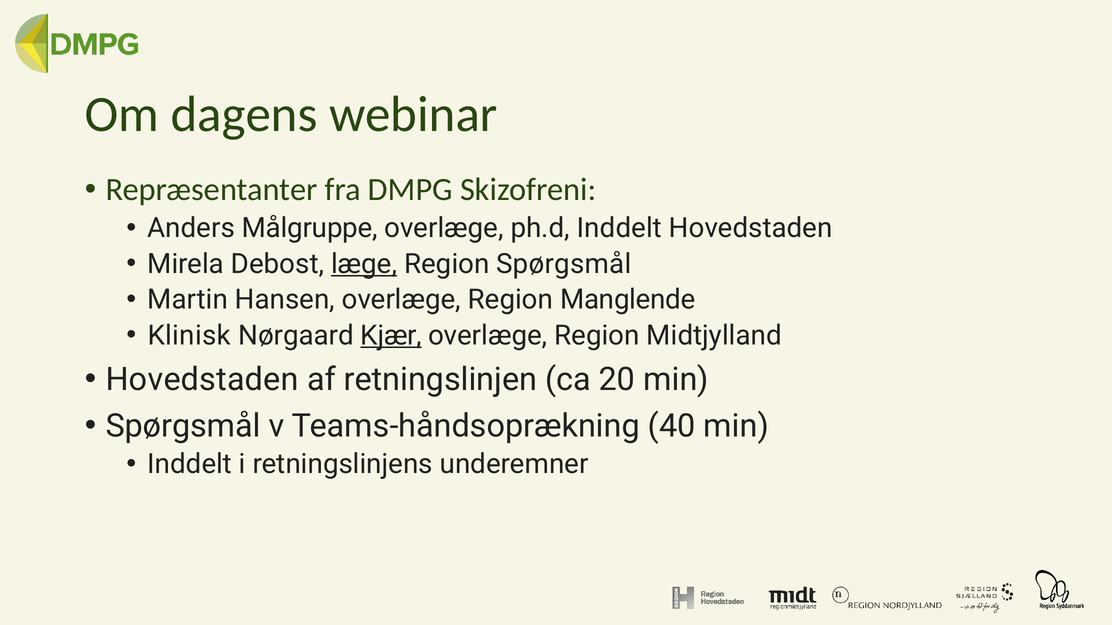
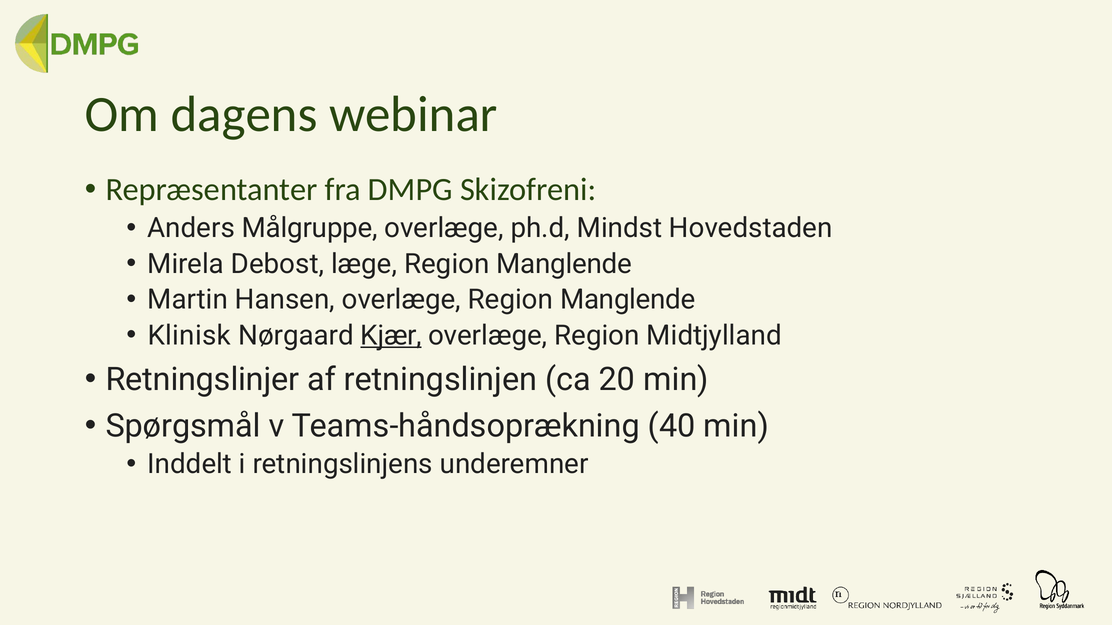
ph.d Inddelt: Inddelt -> Mindst
læge underline: present -> none
Spørgsmål at (564, 264): Spørgsmål -> Manglende
Hovedstaden at (202, 380): Hovedstaden -> Retningslinjer
